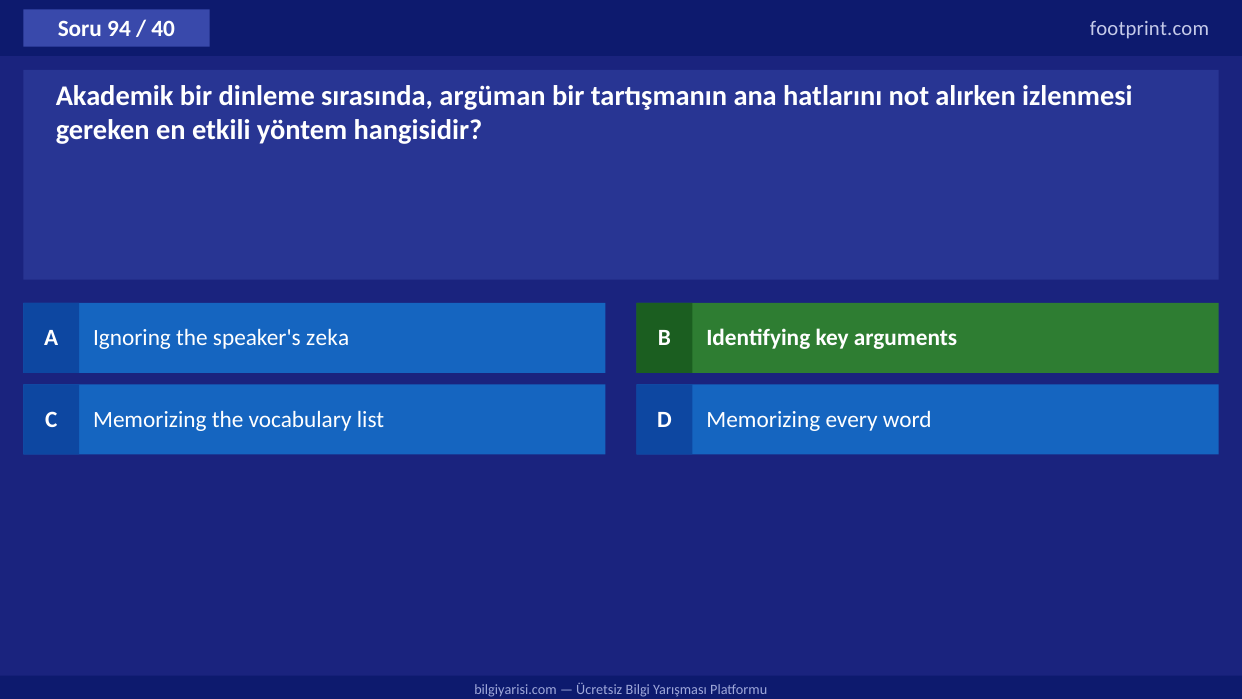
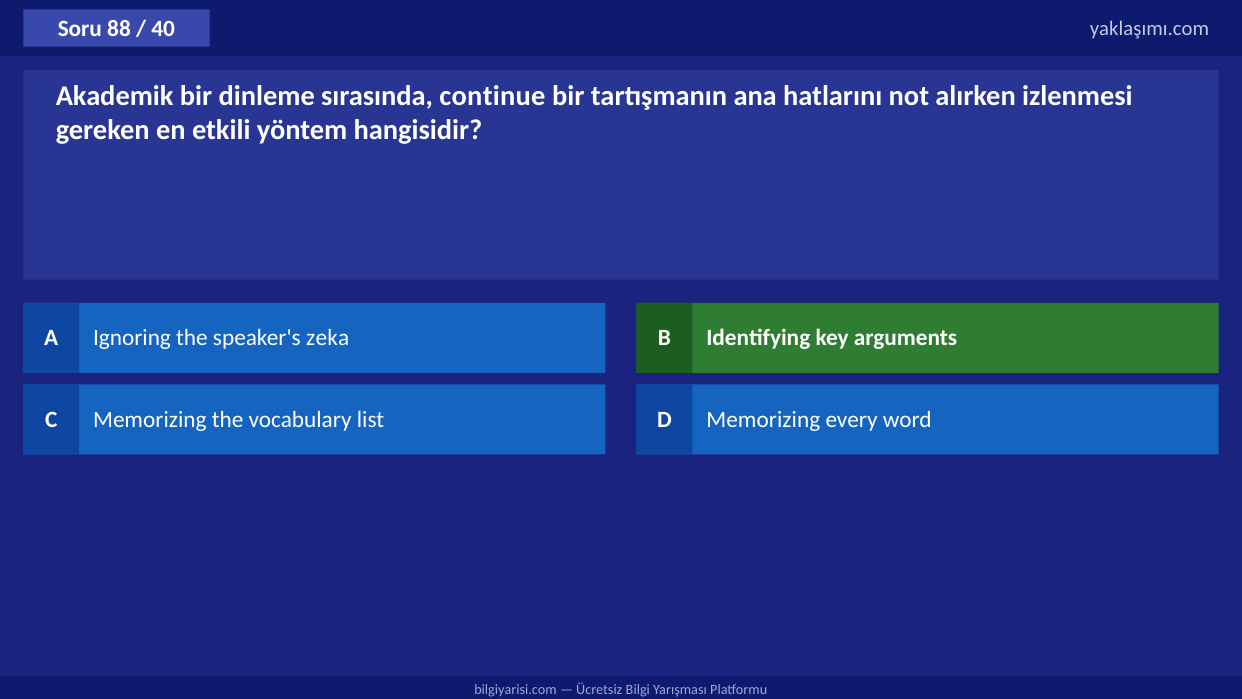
94: 94 -> 88
footprint.com: footprint.com -> yaklaşımı.com
argüman: argüman -> continue
